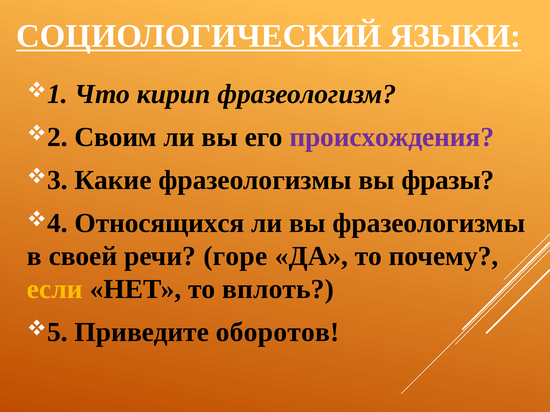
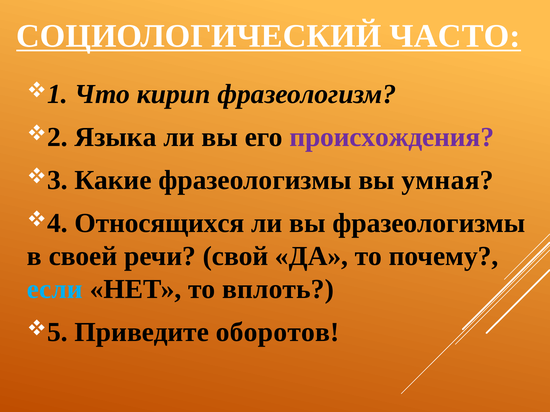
ЯЗЫКИ: ЯЗЫКИ -> ЧАСТО
Своим: Своим -> Языка
фразы: фразы -> умная
горе: горе -> свой
если colour: yellow -> light blue
